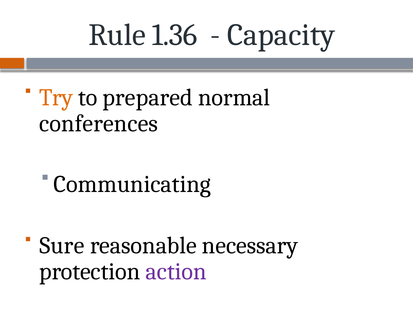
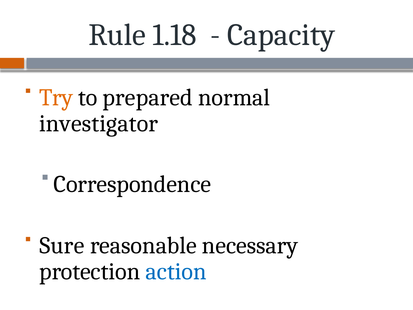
1.36: 1.36 -> 1.18
conferences: conferences -> investigator
Communicating: Communicating -> Correspondence
action colour: purple -> blue
